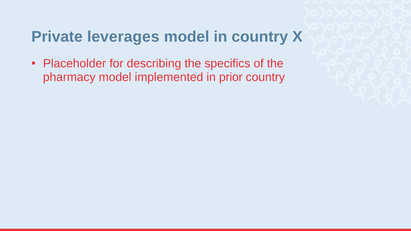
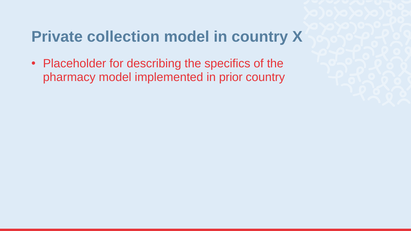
leverages: leverages -> collection
